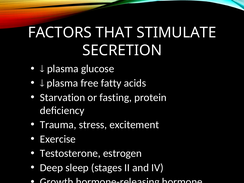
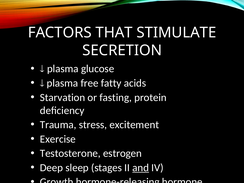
and underline: none -> present
